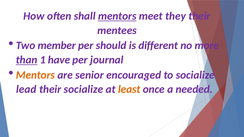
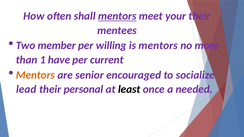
they: they -> your
should: should -> willing
is different: different -> mentors
than underline: present -> none
journal: journal -> current
their socialize: socialize -> personal
least colour: orange -> black
